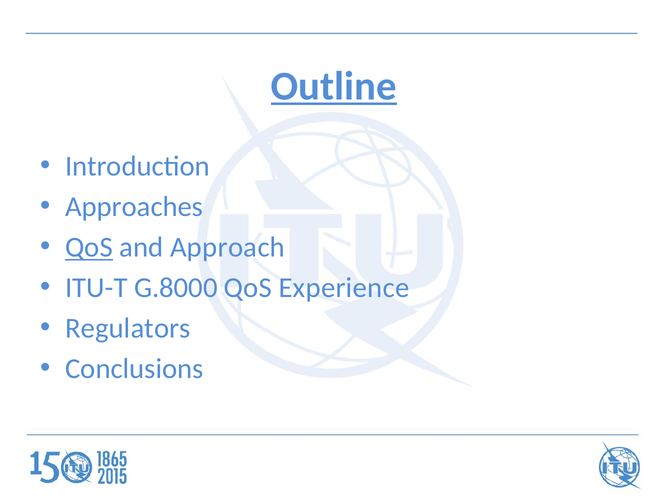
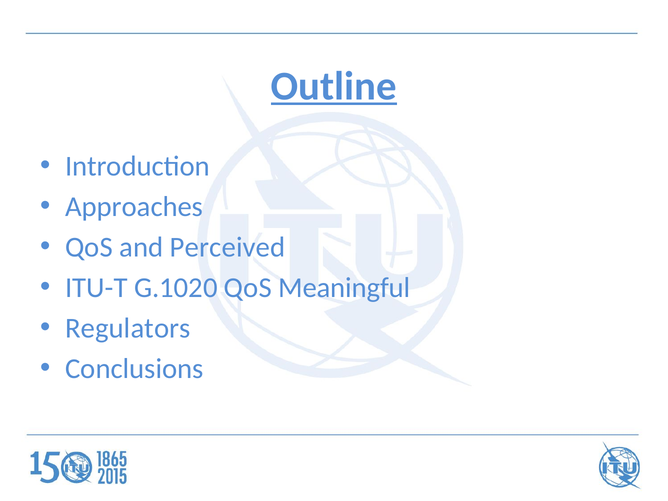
QoS at (89, 247) underline: present -> none
Approach: Approach -> Perceived
G.8000: G.8000 -> G.1020
Experience: Experience -> Meaningful
